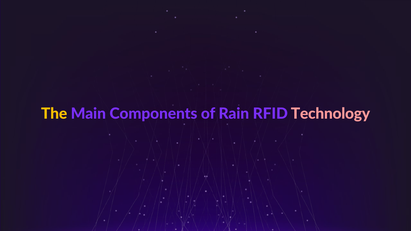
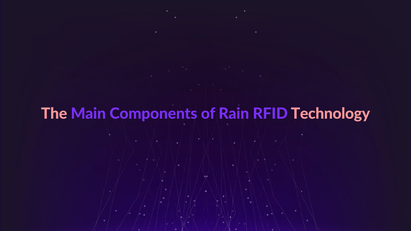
The colour: yellow -> pink
